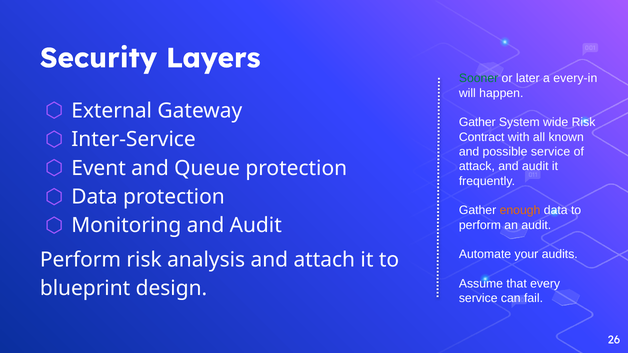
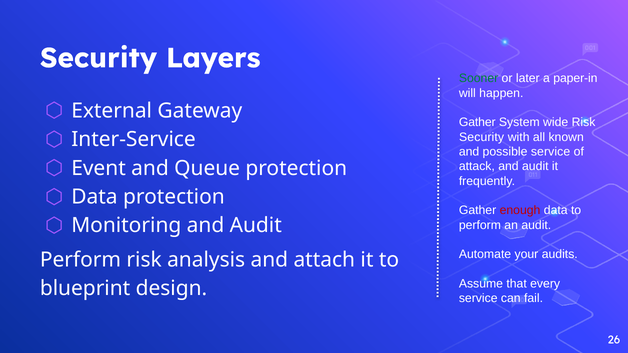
every-in: every-in -> paper-in
Contract at (482, 137): Contract -> Security
enough colour: orange -> red
